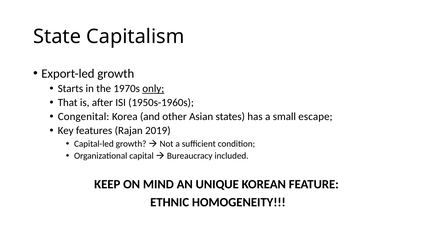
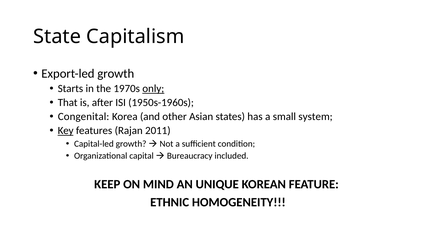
escape: escape -> system
Key underline: none -> present
2019: 2019 -> 2011
